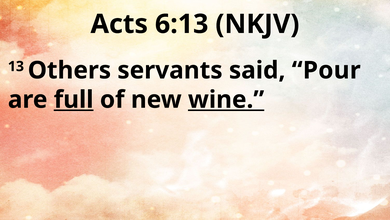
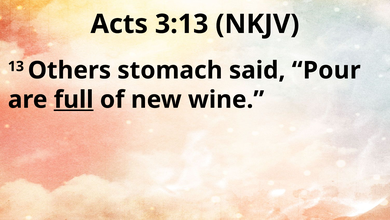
6:13: 6:13 -> 3:13
servants: servants -> stomach
wine underline: present -> none
